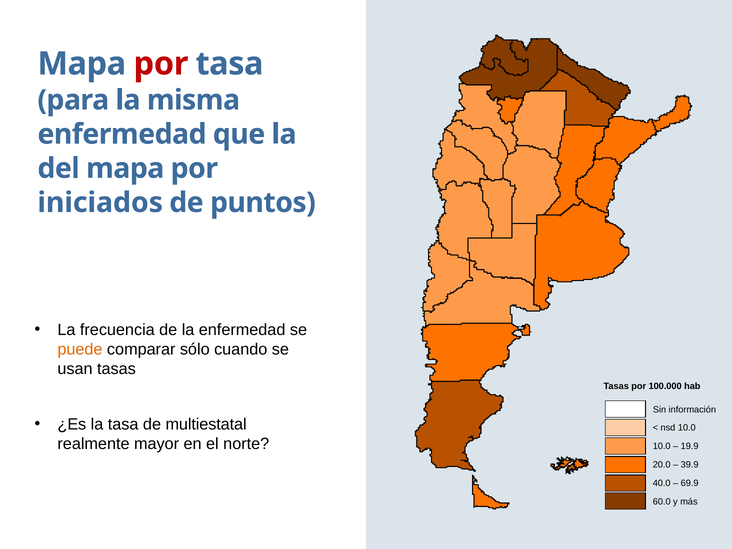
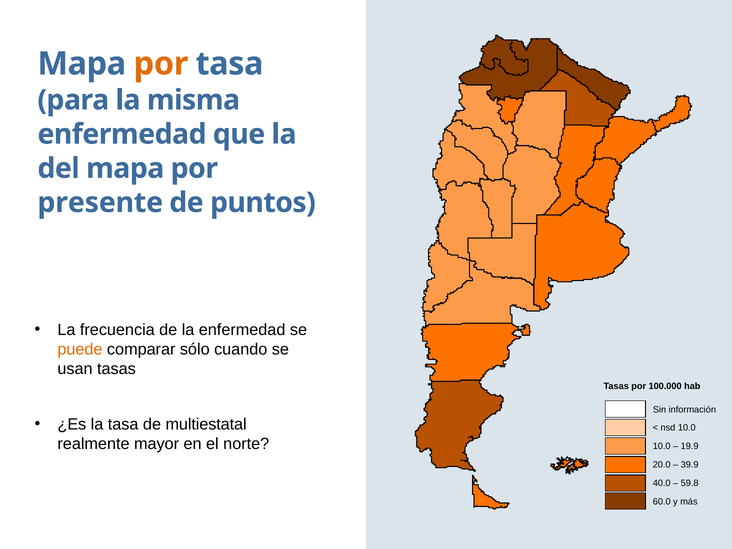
por at (161, 64) colour: red -> orange
iniciados: iniciados -> presente
69.9: 69.9 -> 59.8
